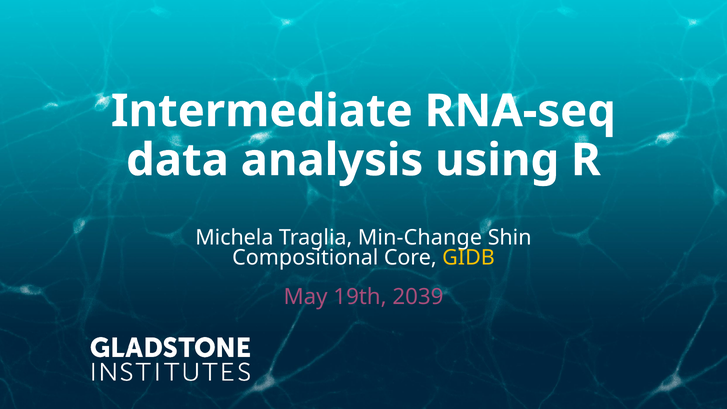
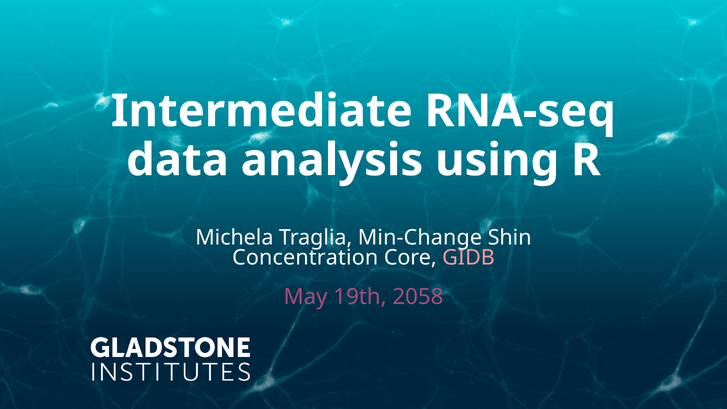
Compositional: Compositional -> Concentration
GIDB colour: yellow -> pink
2039: 2039 -> 2058
